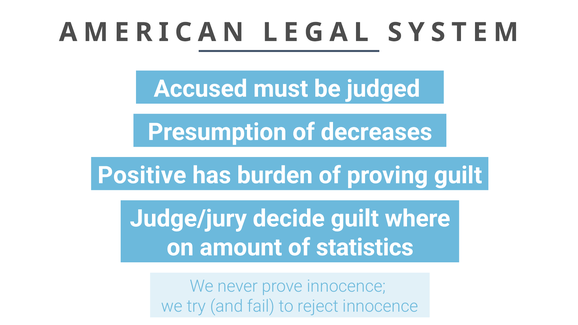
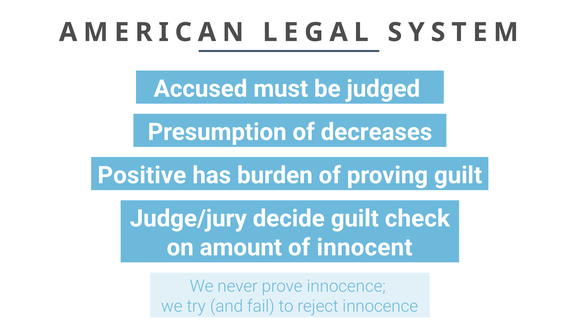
where: where -> check
statistics: statistics -> innocent
